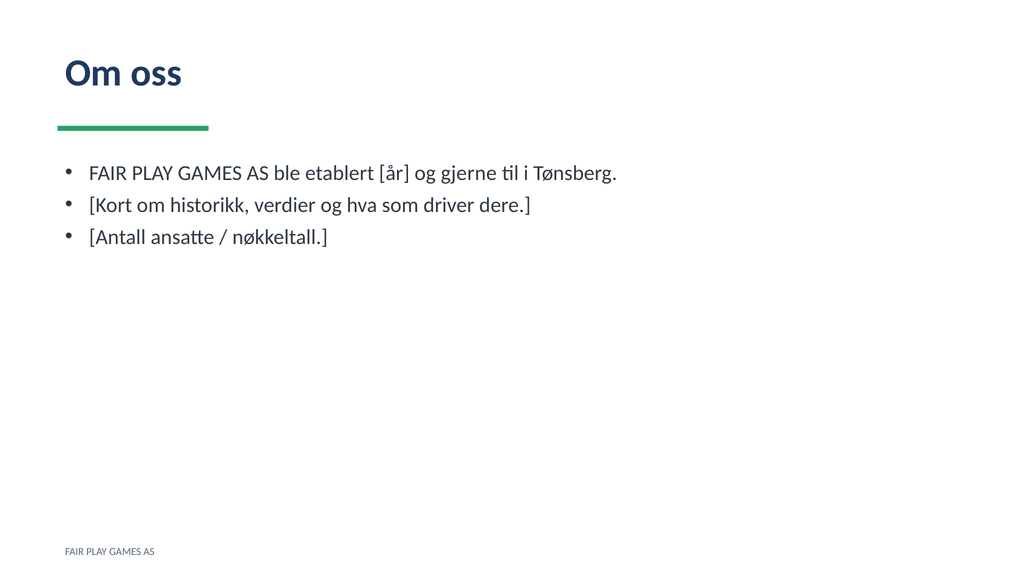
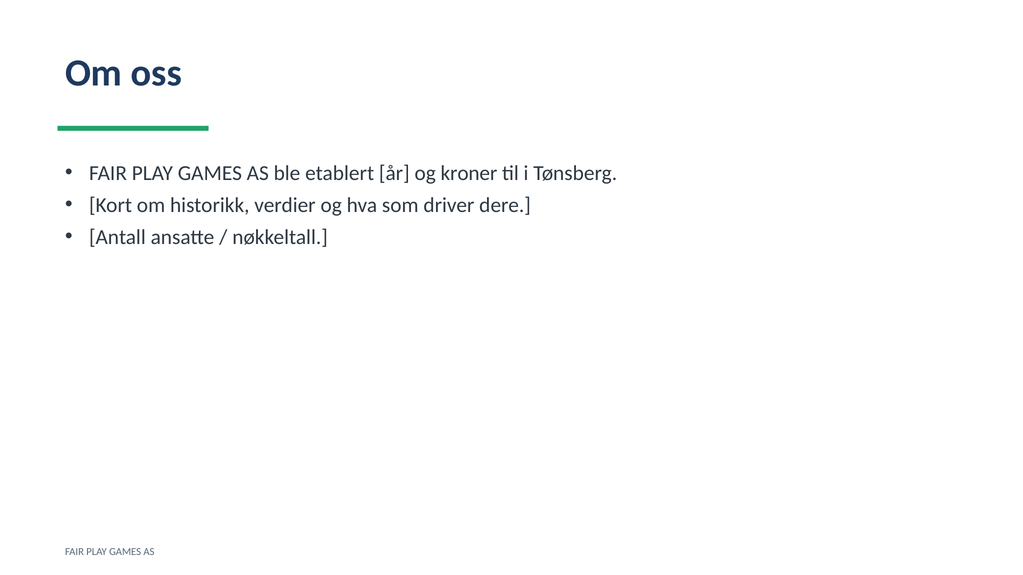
gjerne: gjerne -> kroner
